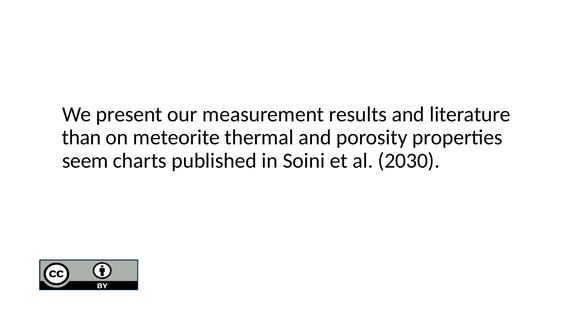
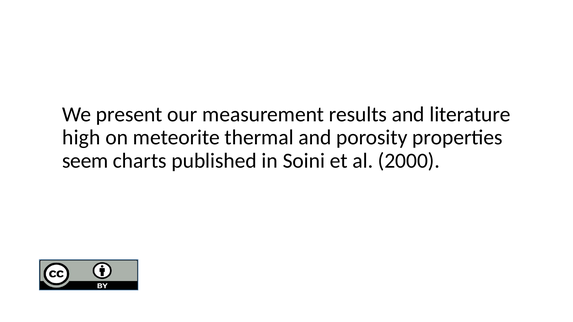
than: than -> high
2030: 2030 -> 2000
